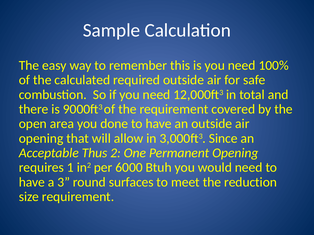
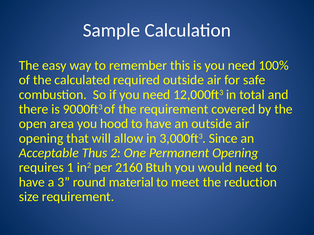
done: done -> hood
6000: 6000 -> 2160
surfaces: surfaces -> material
